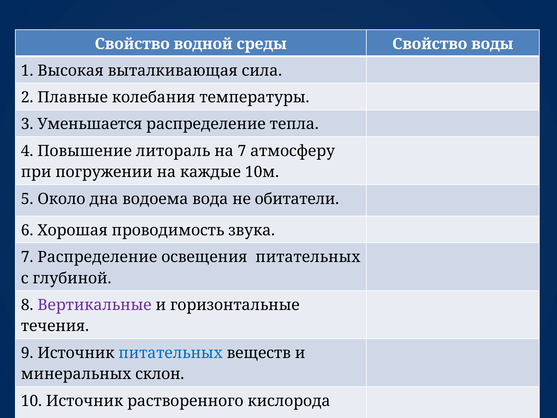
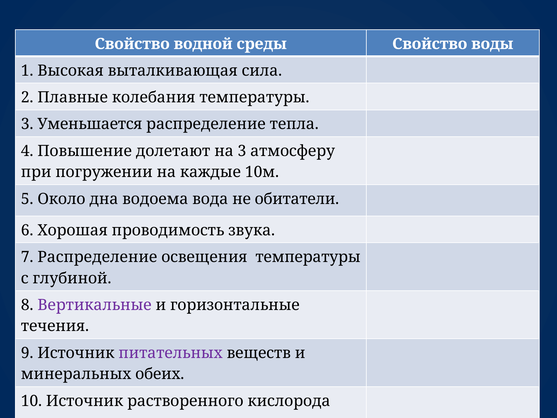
литораль: литораль -> долетают
на 7: 7 -> 3
освещения питательных: питательных -> температуры
питательных at (171, 353) colour: blue -> purple
склон: склон -> обеих
